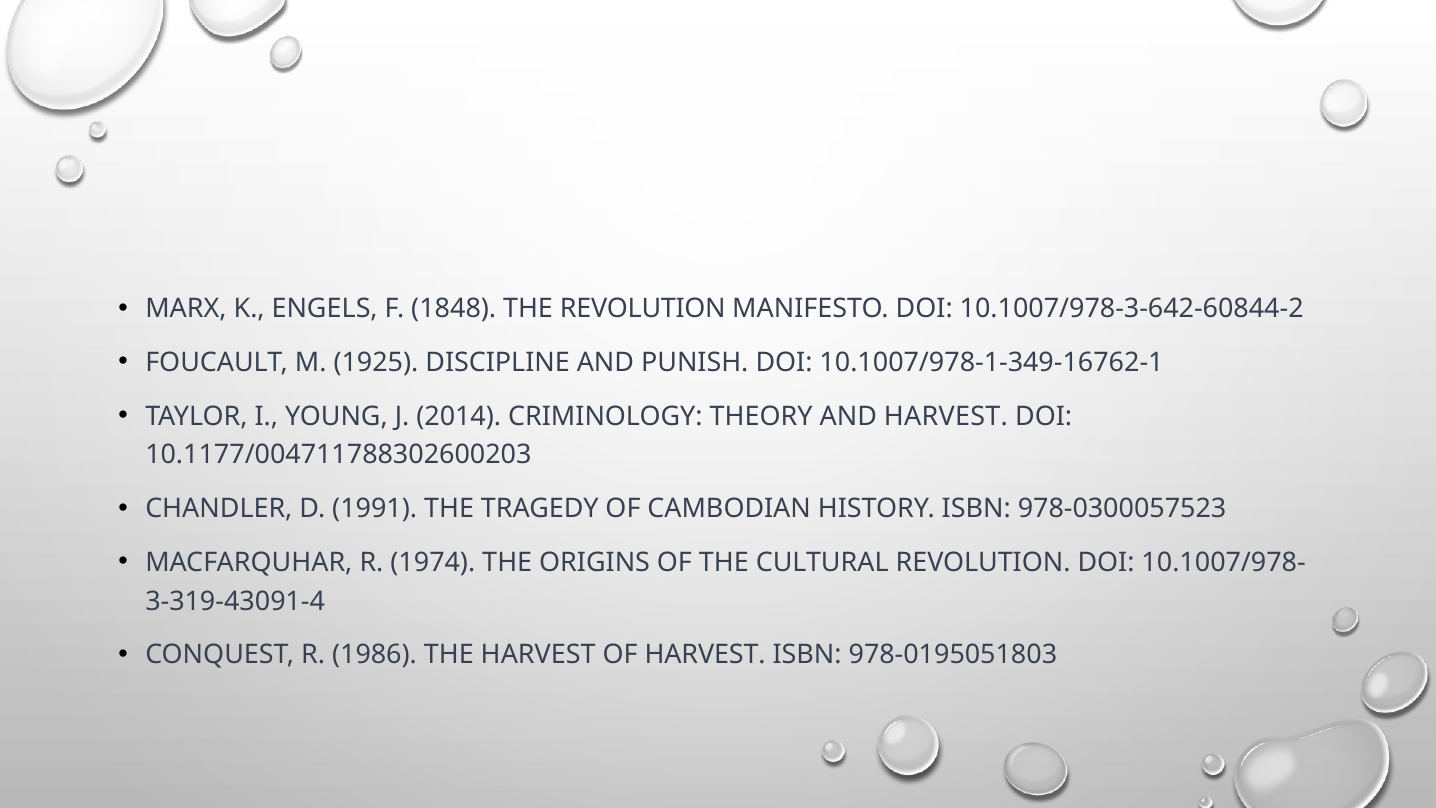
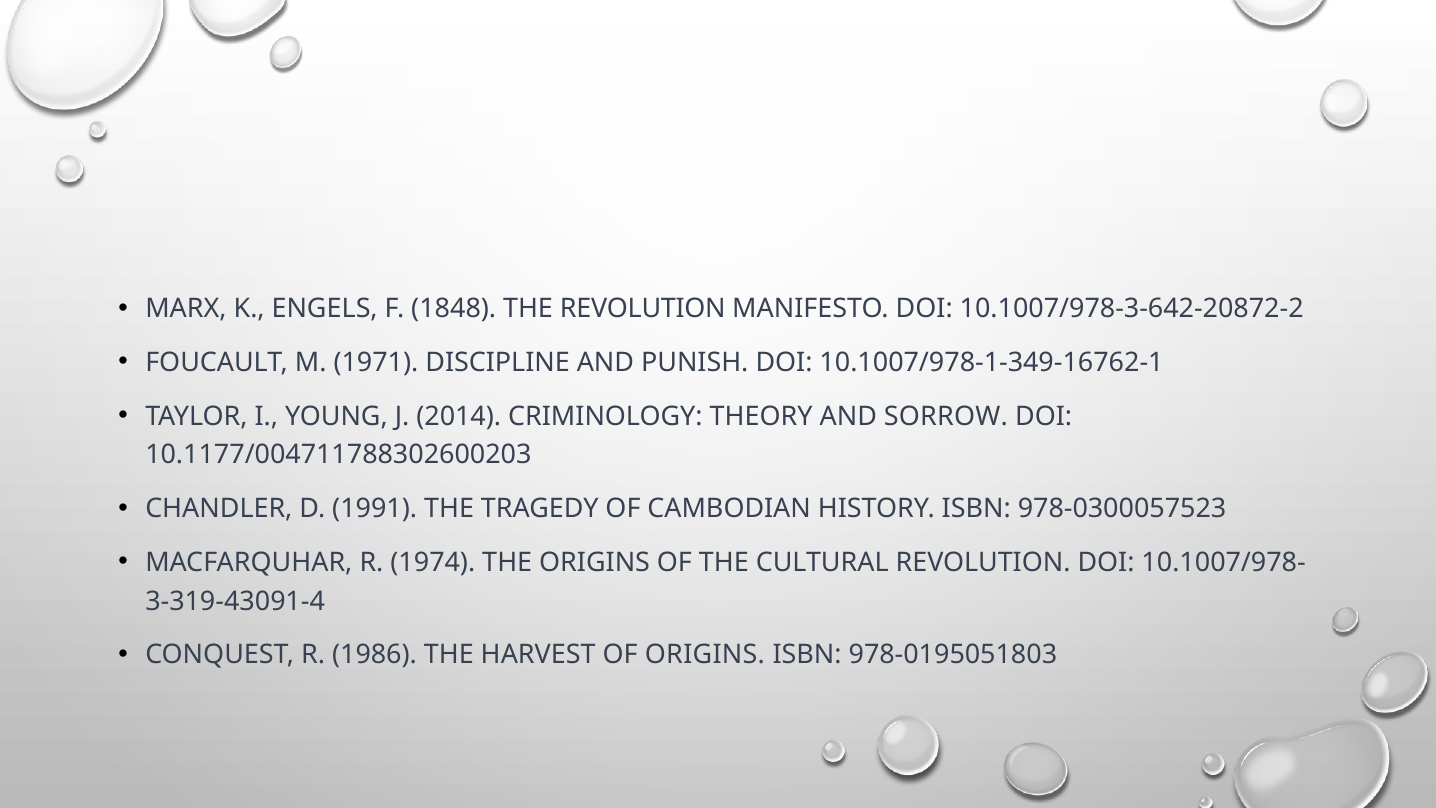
10.1007/978-3-642-60844-2: 10.1007/978-3-642-60844-2 -> 10.1007/978-3-642-20872-2
1925: 1925 -> 1971
AND HARVEST: HARVEST -> SORROW
OF HARVEST: HARVEST -> ORIGINS
